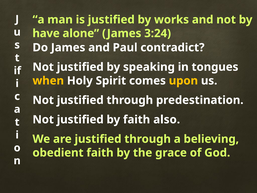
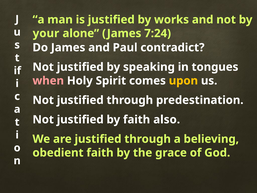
have: have -> your
3:24: 3:24 -> 7:24
when colour: yellow -> pink
